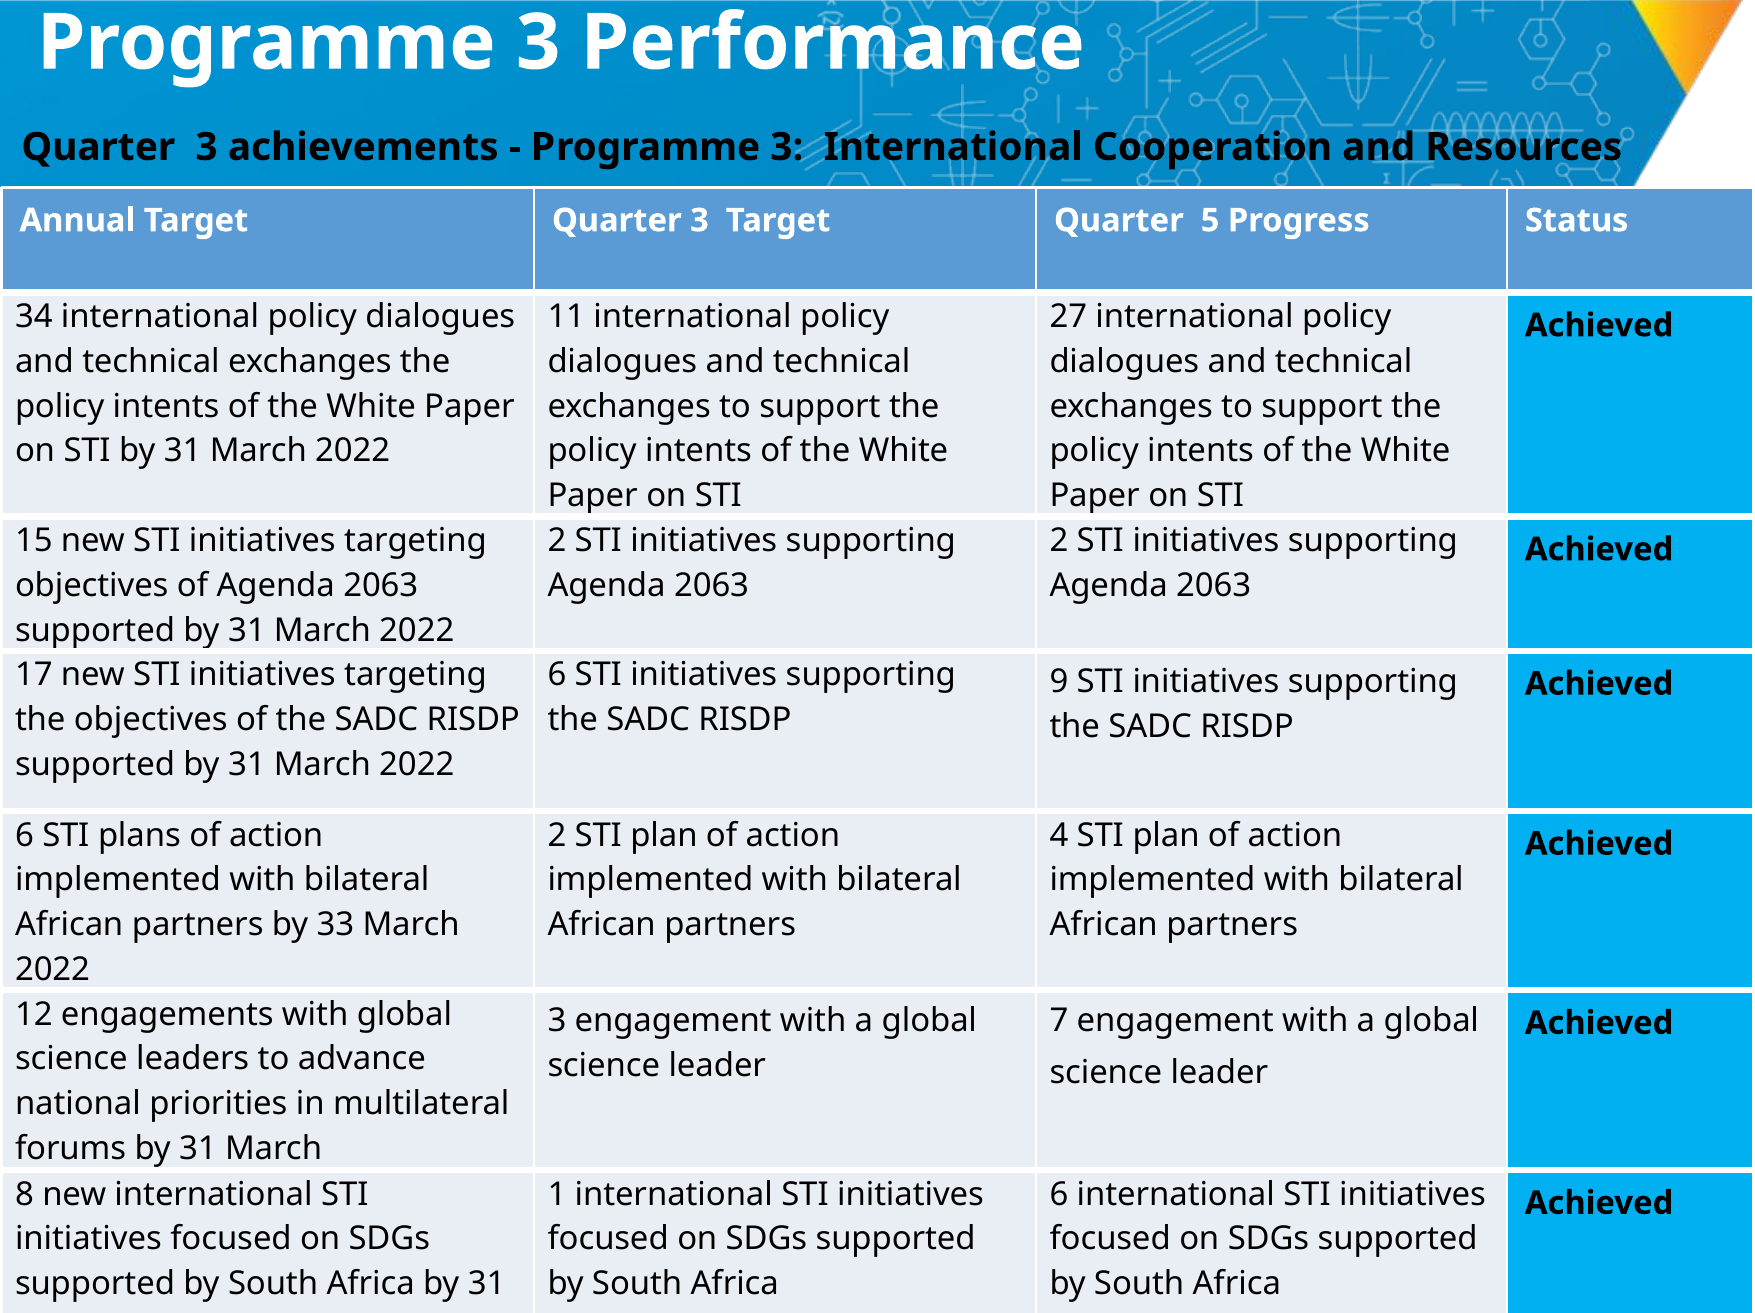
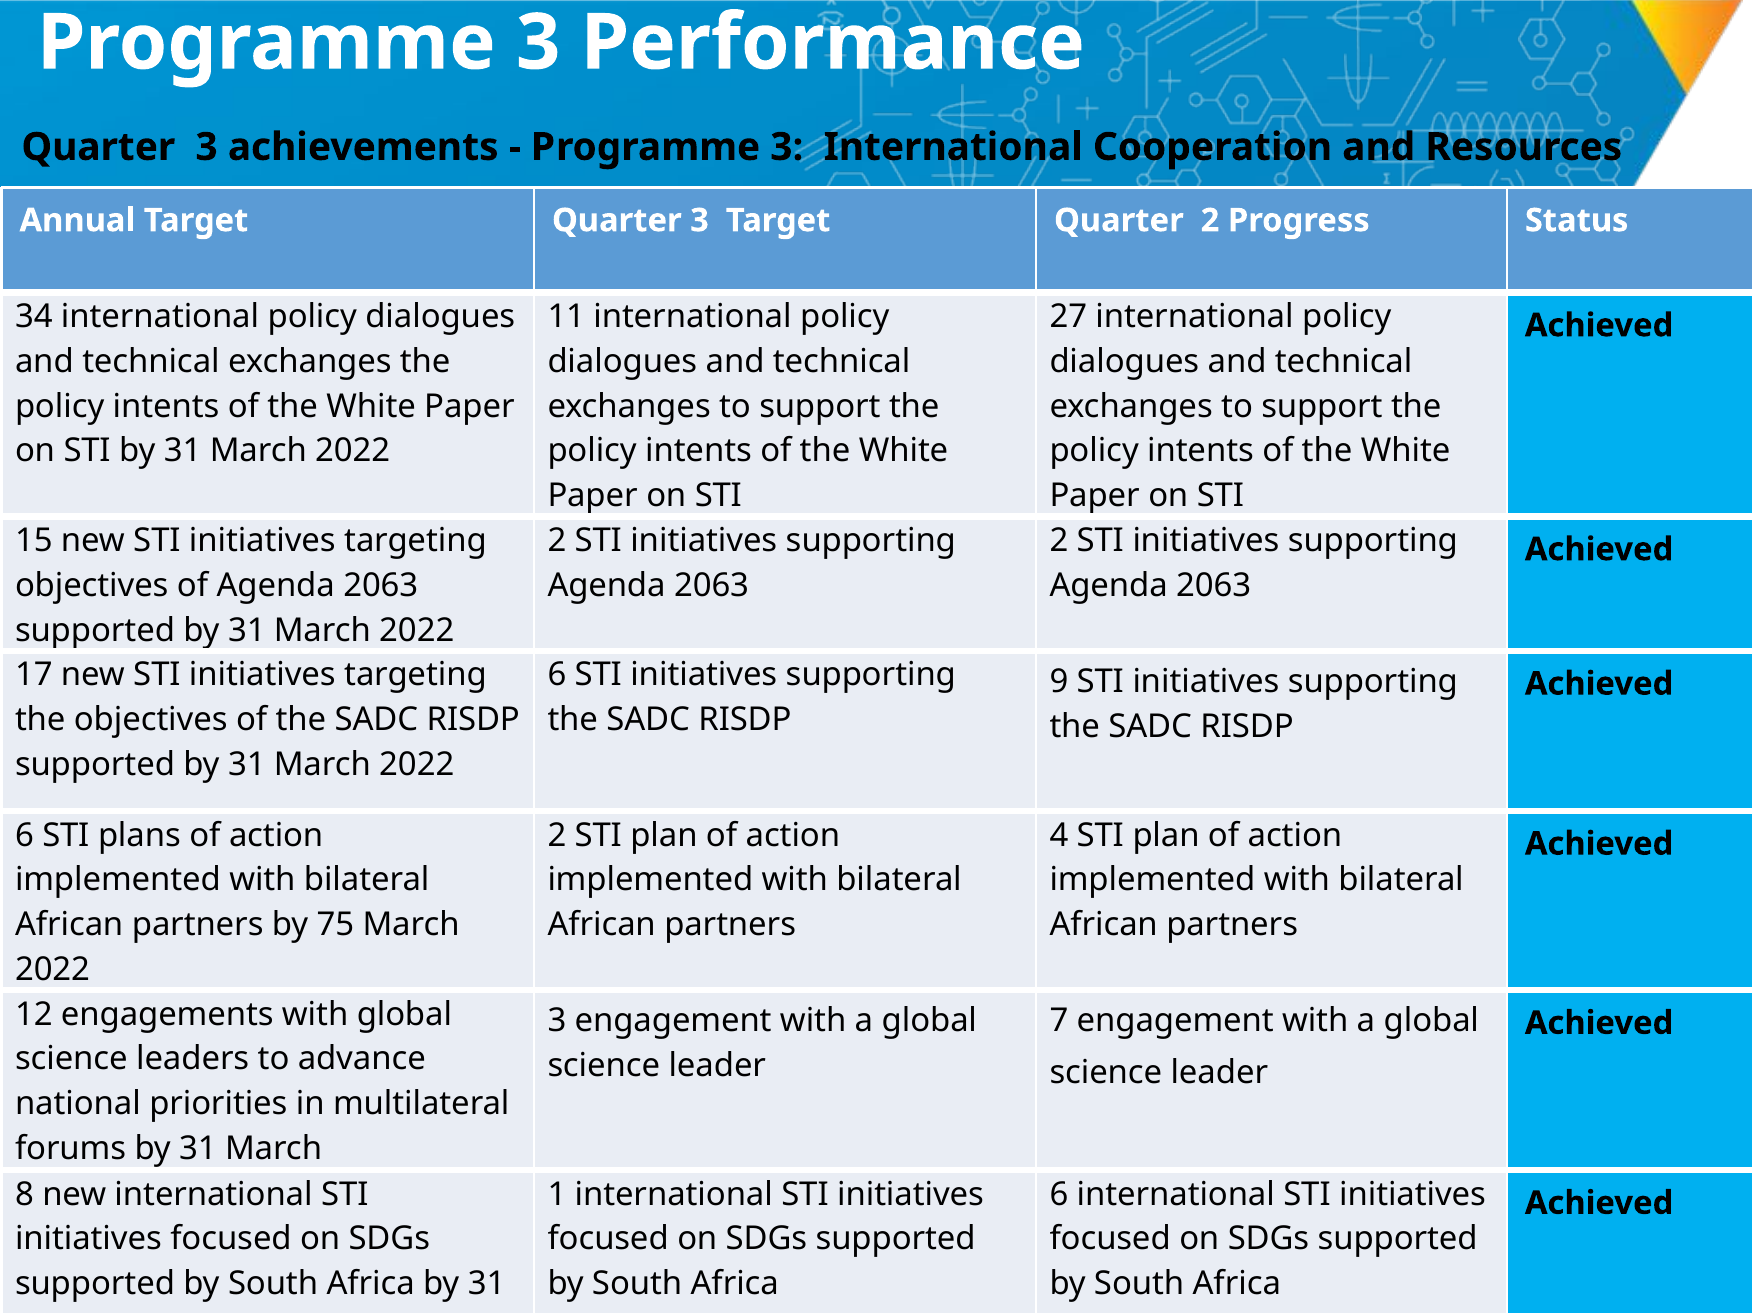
Quarter 5: 5 -> 2
33: 33 -> 75
